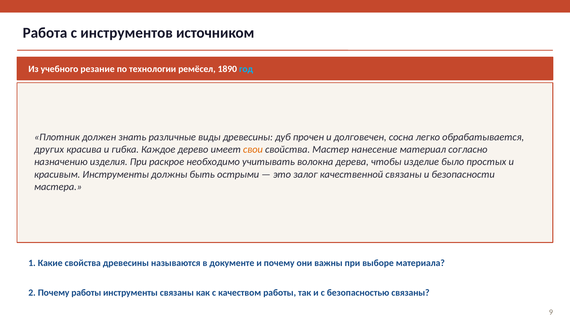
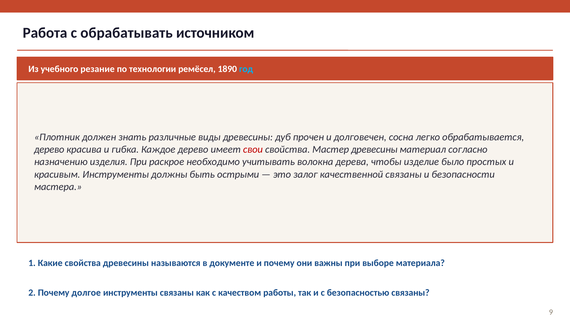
инструментов: инструментов -> обрабатывать
других at (49, 149): других -> дерево
свои colour: orange -> red
Мастер нанесение: нанесение -> древесины
Почему работы: работы -> долгое
